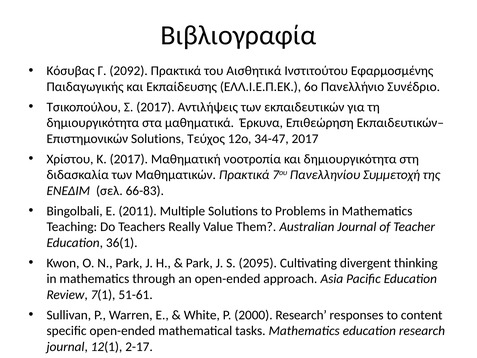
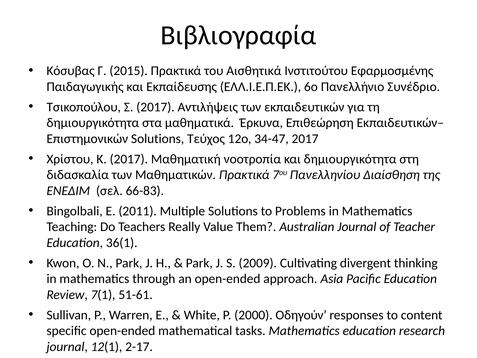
2092: 2092 -> 2015
Συμμετοχή: Συμμετοχή -> Διαίσθηση
2095: 2095 -> 2009
2000 Research: Research -> Οδηγούν
